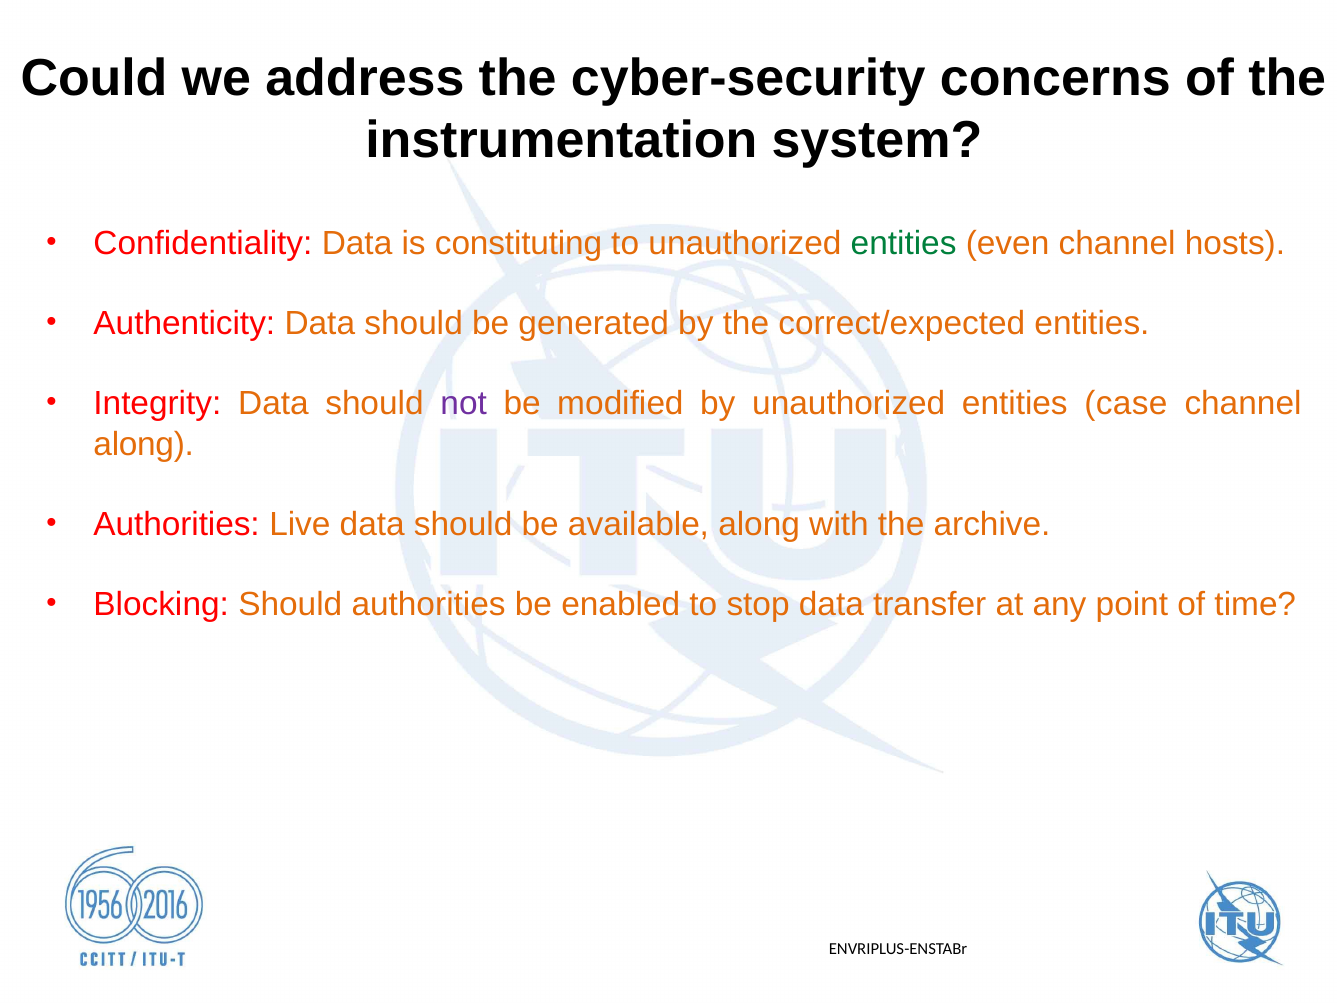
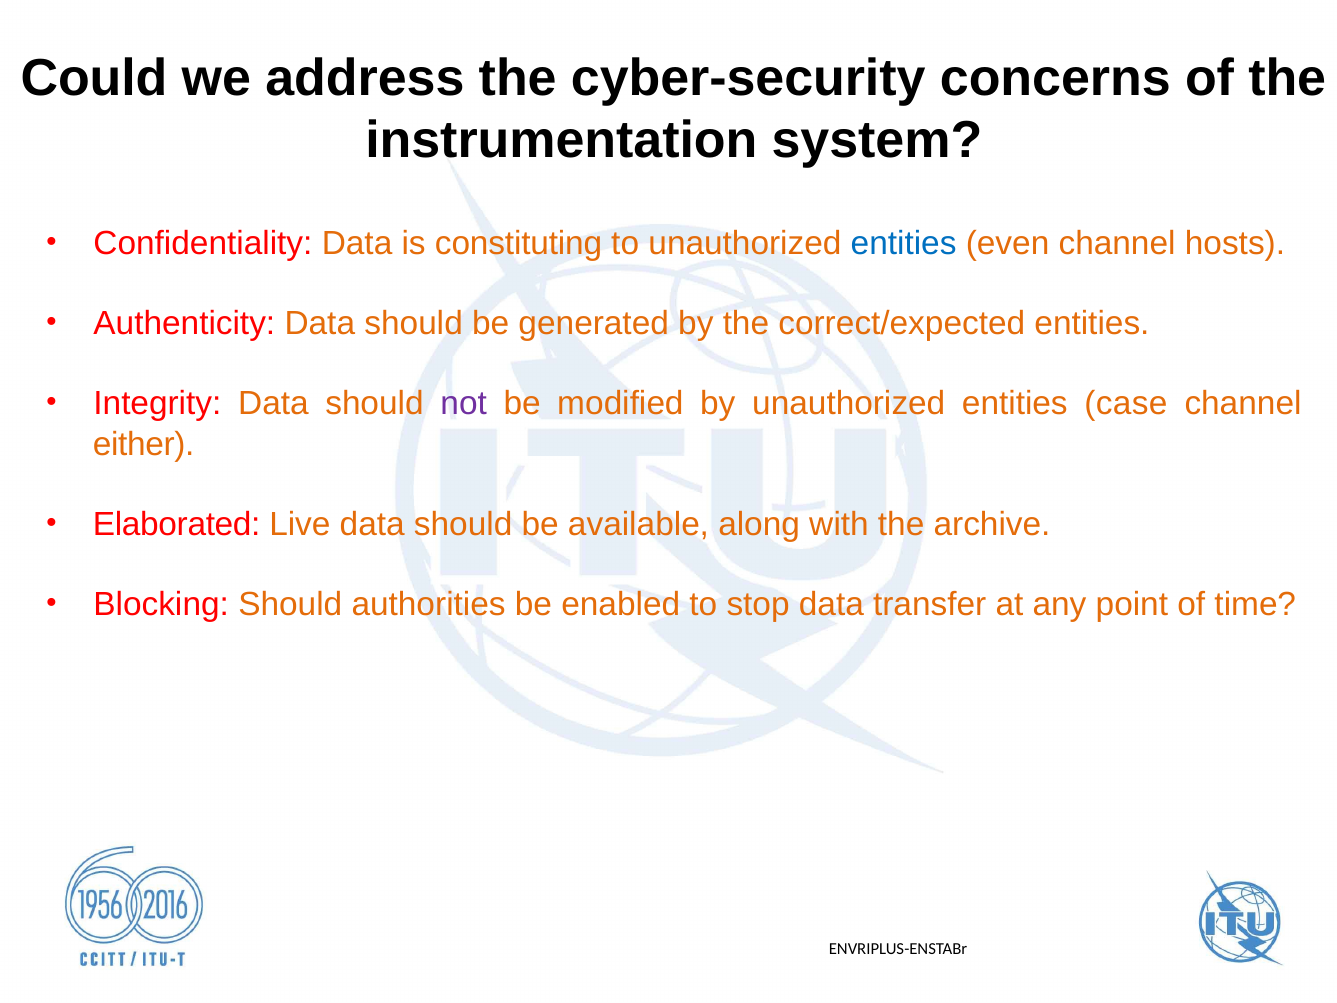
entities at (904, 243) colour: green -> blue
along at (144, 444): along -> either
Authorities at (177, 524): Authorities -> Elaborated
